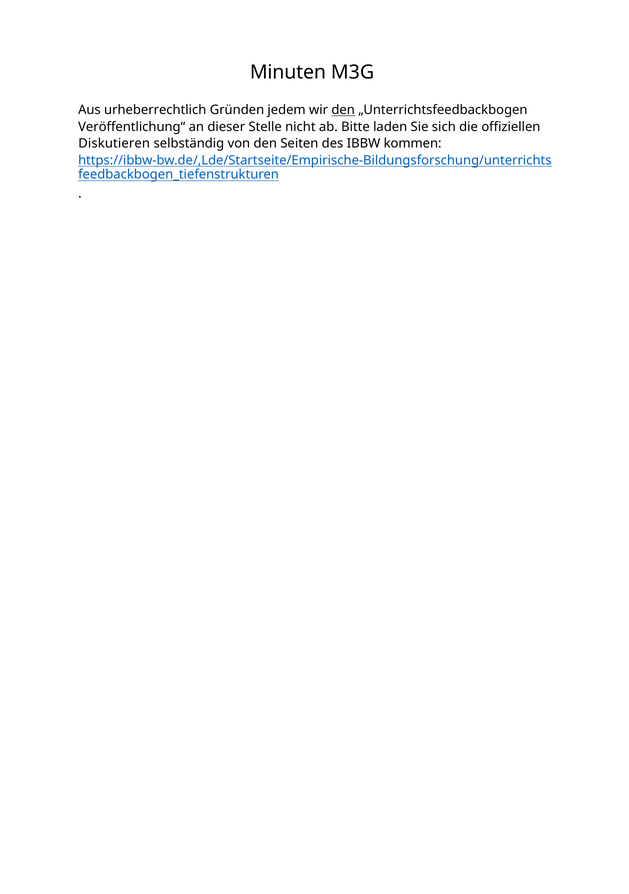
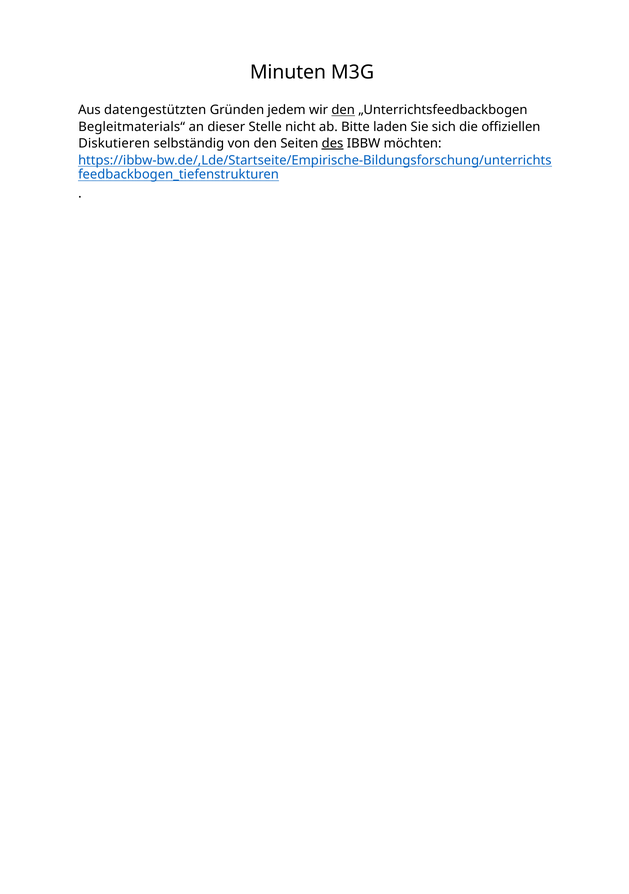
urheberrechtlich: urheberrechtlich -> datengestützten
Veröffentlichung“: Veröffentlichung“ -> Begleitmaterials“
des underline: none -> present
kommen: kommen -> möchten
